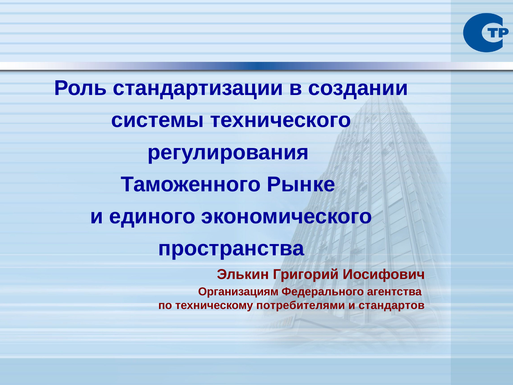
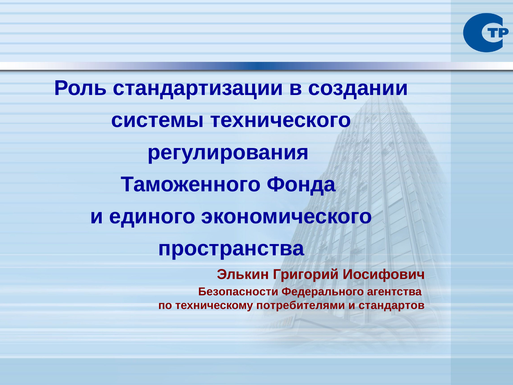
Рынке: Рынке -> Фонда
Организациям: Организациям -> Безопасности
